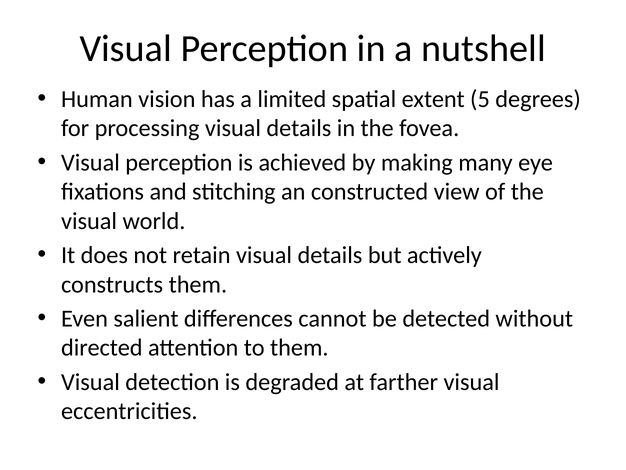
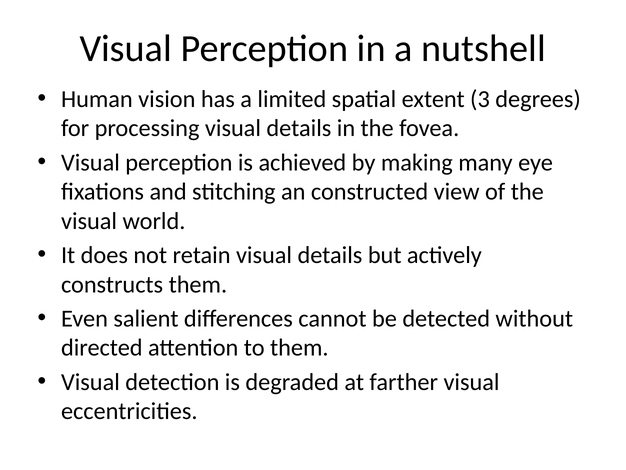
5: 5 -> 3
